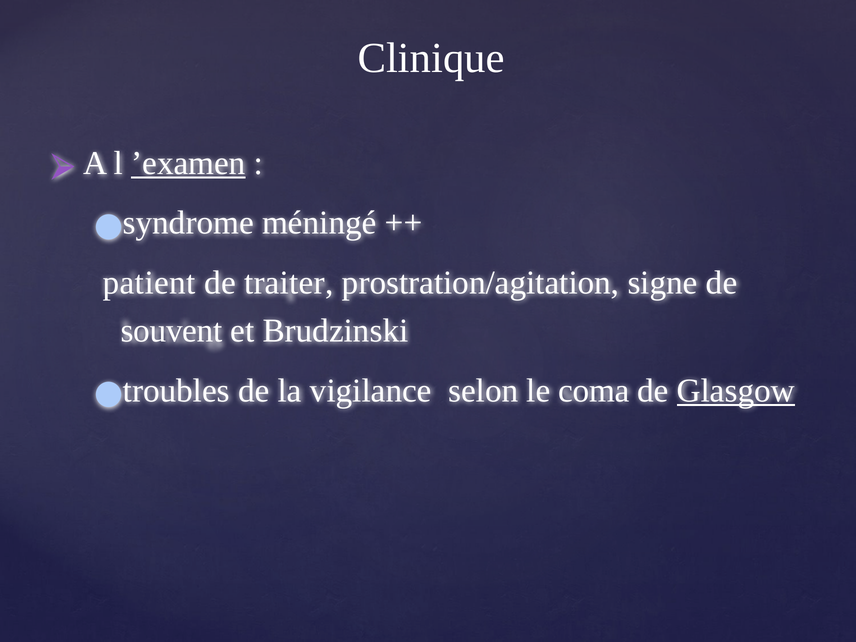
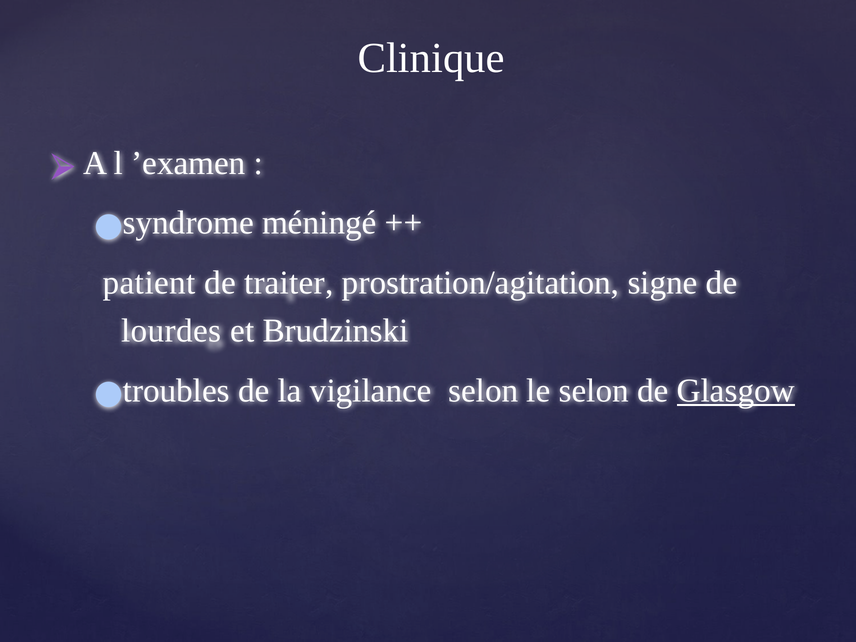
’examen underline: present -> none
souvent: souvent -> lourdes
le coma: coma -> selon
